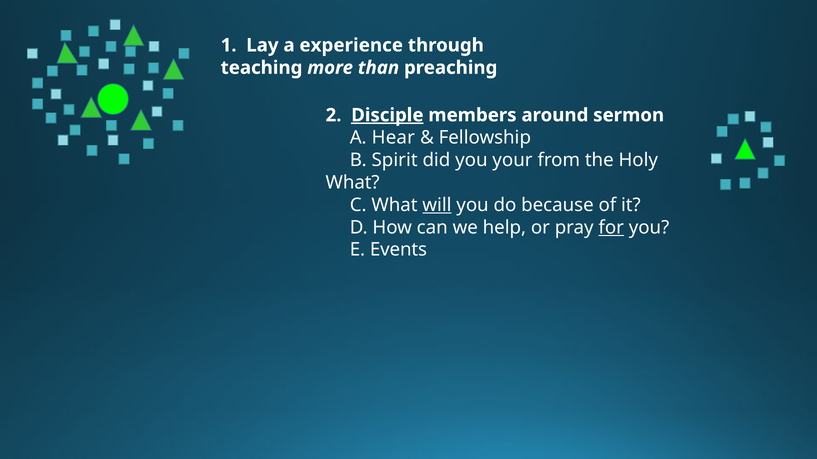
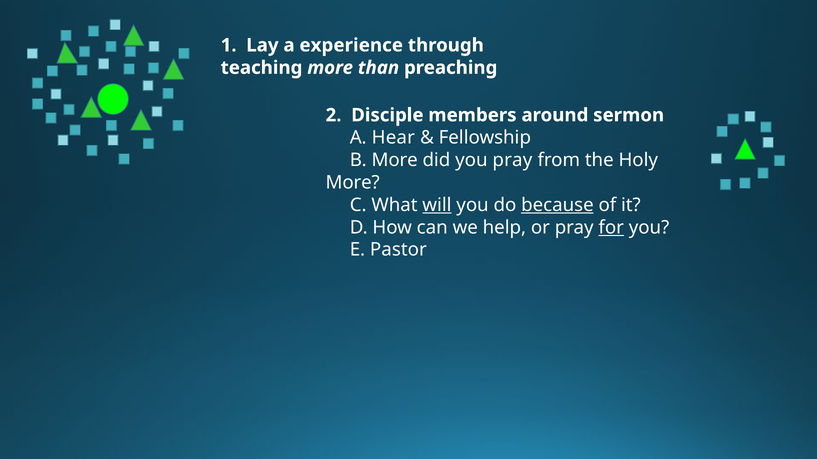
Disciple underline: present -> none
B Spirit: Spirit -> More
you your: your -> pray
What at (353, 183): What -> More
because underline: none -> present
Events: Events -> Pastor
